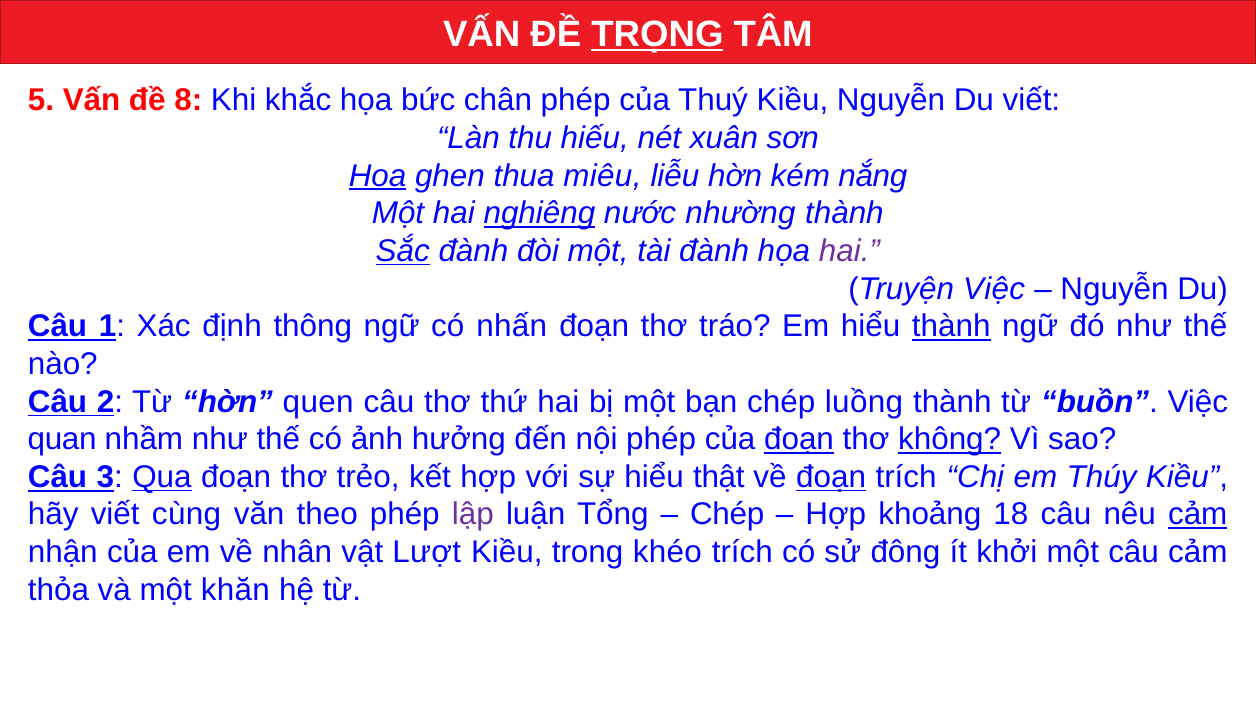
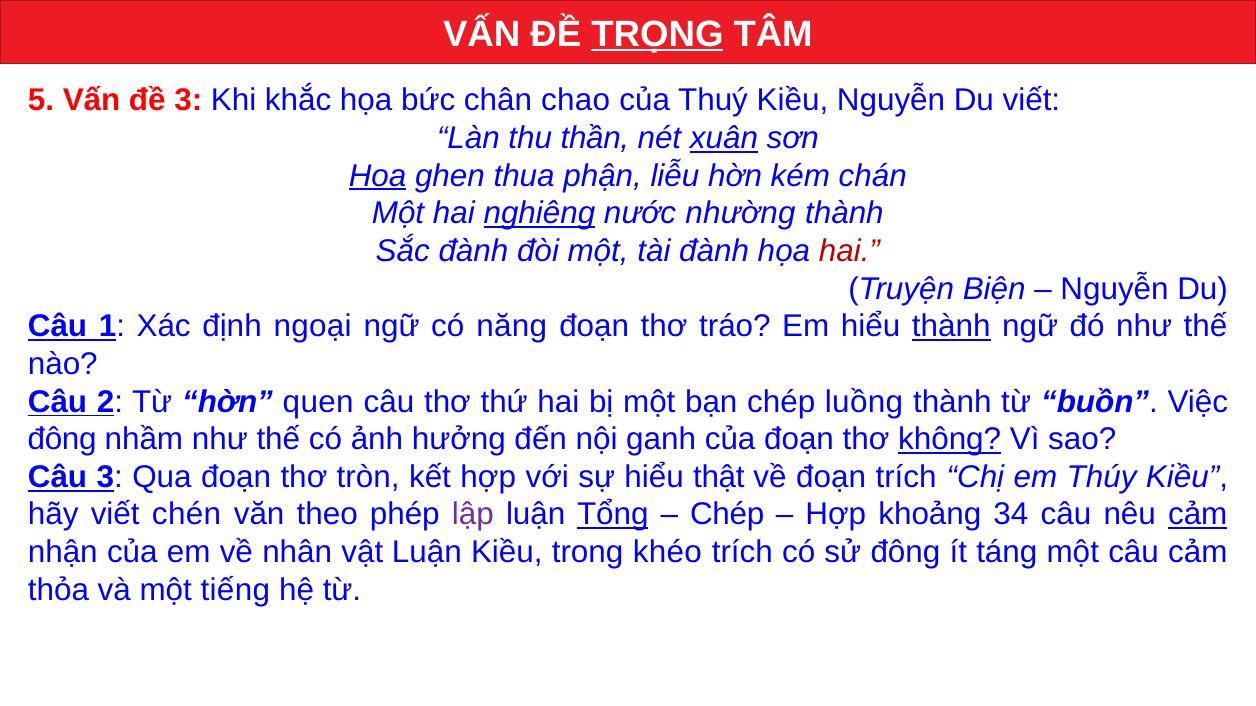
đề 8: 8 -> 3
chân phép: phép -> chao
hiếu: hiếu -> thần
xuân underline: none -> present
miêu: miêu -> phận
nắng: nắng -> chán
Sắc underline: present -> none
hai at (849, 251) colour: purple -> red
Truyện Việc: Việc -> Biện
thông: thông -> ngoại
nhấn: nhấn -> năng
quan at (62, 440): quan -> đông
nội phép: phép -> ganh
đoạn at (799, 440) underline: present -> none
Qua underline: present -> none
trẻo: trẻo -> tròn
đoạn at (831, 477) underline: present -> none
cùng: cùng -> chén
Tổng underline: none -> present
18: 18 -> 34
vật Lượt: Lượt -> Luận
khởi: khởi -> táng
khăn: khăn -> tiếng
